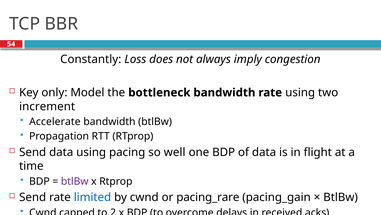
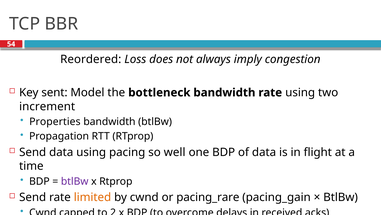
Constantly: Constantly -> Reordered
only: only -> sent
Accelerate: Accelerate -> Properties
limited colour: blue -> orange
